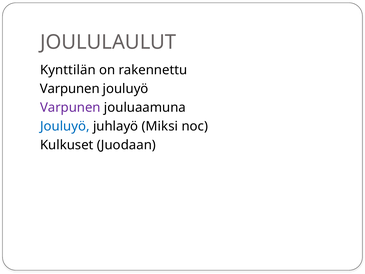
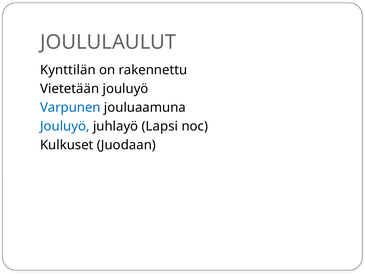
Varpunen at (70, 89): Varpunen -> Vietetään
Varpunen at (70, 107) colour: purple -> blue
Miksi: Miksi -> Lapsi
